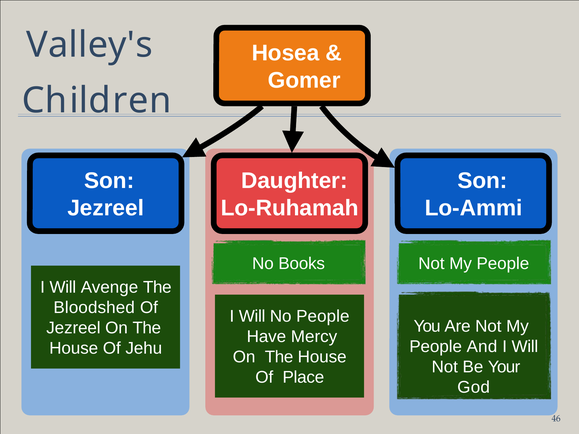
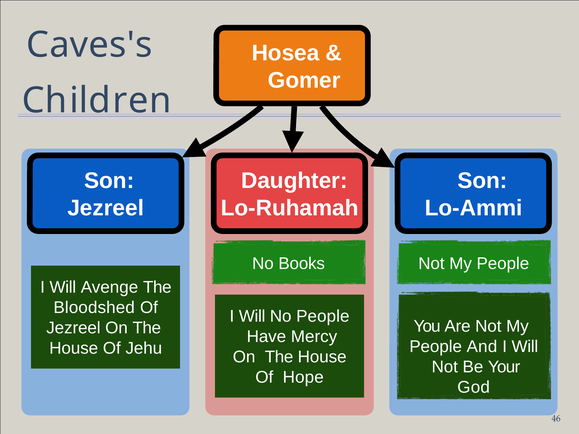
Valley's: Valley's -> Caves's
Place: Place -> Hope
